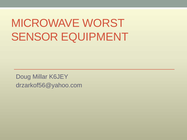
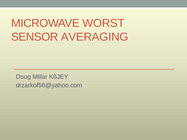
EQUIPMENT: EQUIPMENT -> AVERAGING
